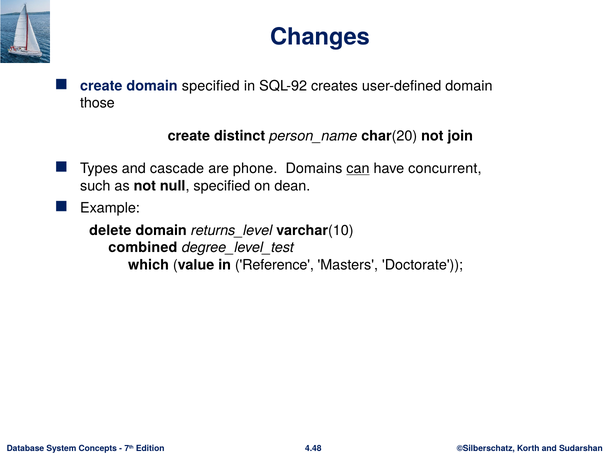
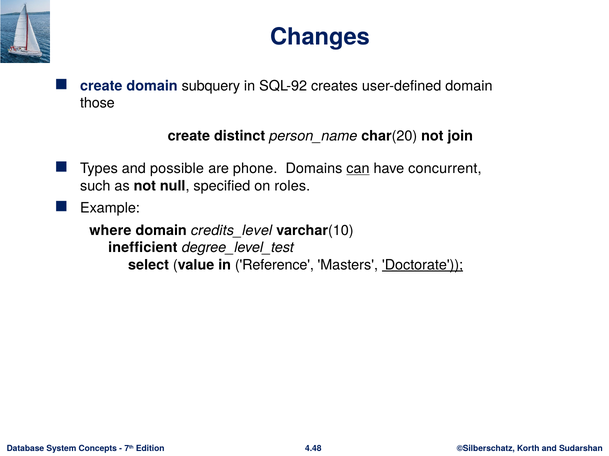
domain specified: specified -> subquery
cascade: cascade -> possible
dean: dean -> roles
delete: delete -> where
returns_level: returns_level -> credits_level
combined: combined -> inefficient
which: which -> select
Doctorate underline: none -> present
